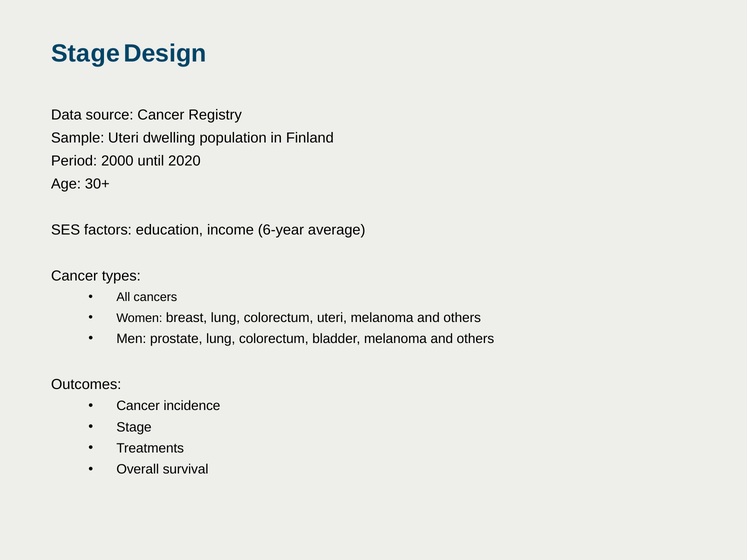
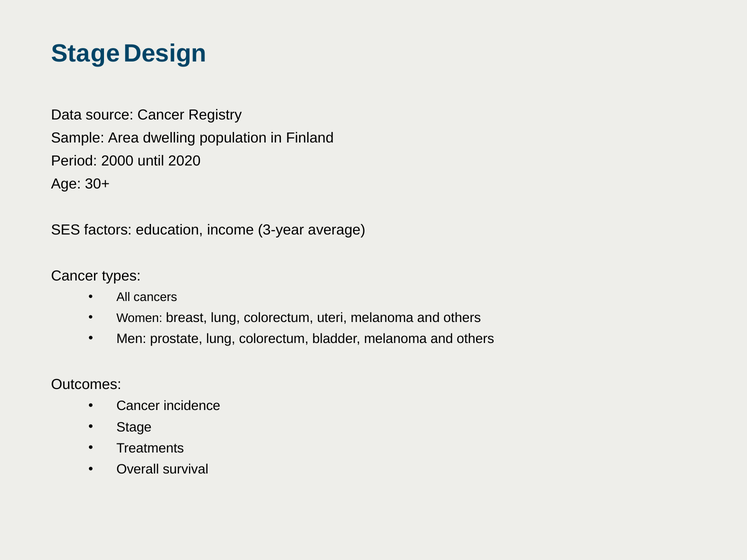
Sample Uteri: Uteri -> Area
6-year: 6-year -> 3-year
